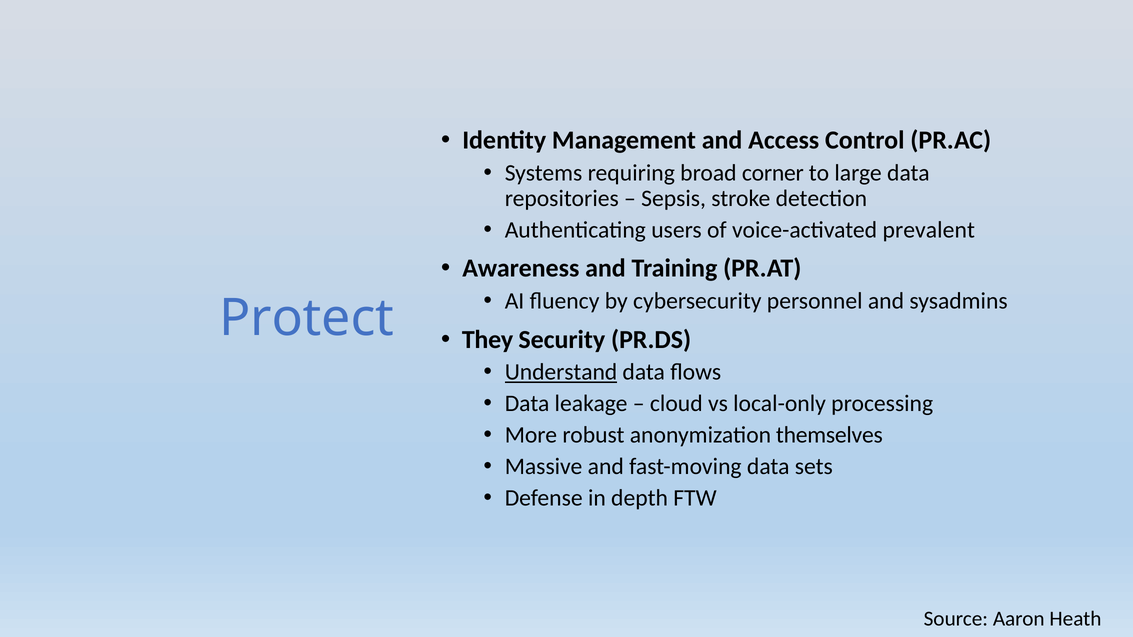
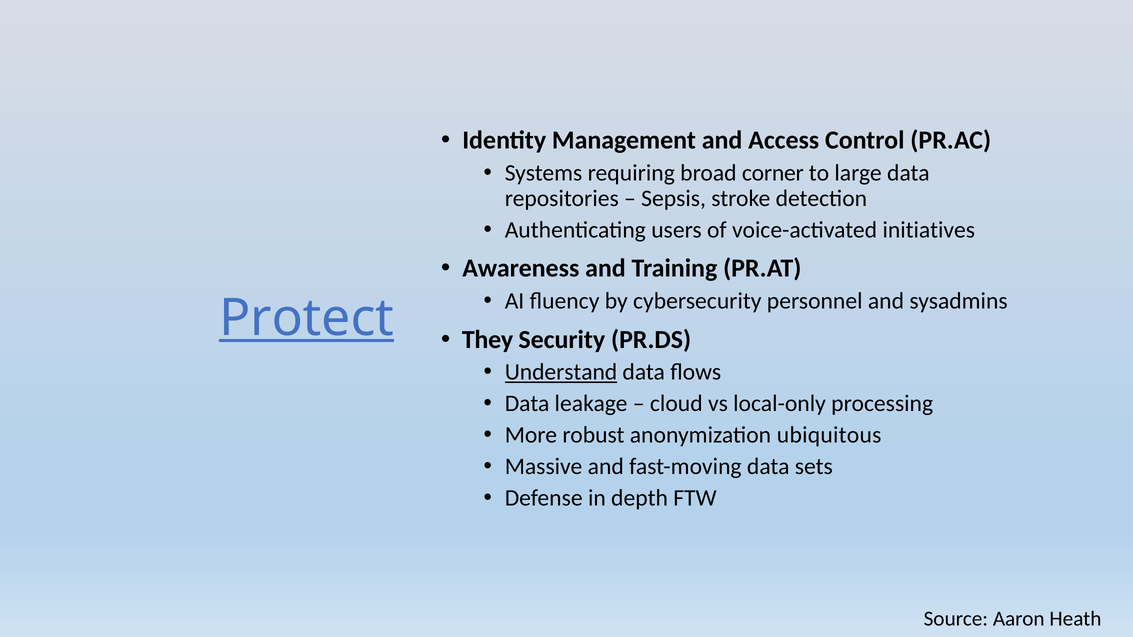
prevalent: prevalent -> initiatives
Protect underline: none -> present
themselves: themselves -> ubiquitous
